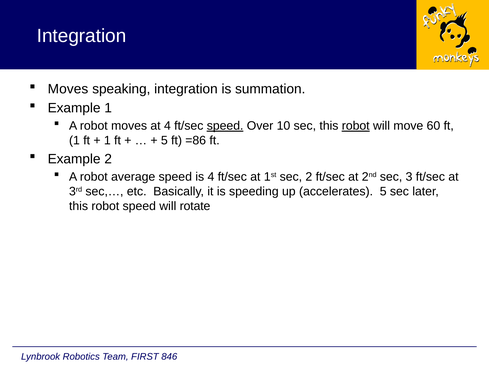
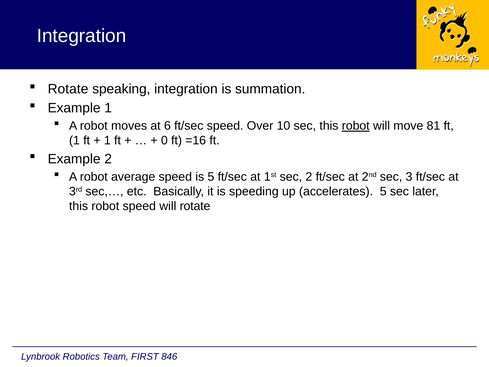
Moves at (68, 89): Moves -> Rotate
at 4: 4 -> 6
speed at (225, 126) underline: present -> none
60: 60 -> 81
5 at (164, 141): 5 -> 0
=86: =86 -> =16
is 4: 4 -> 5
